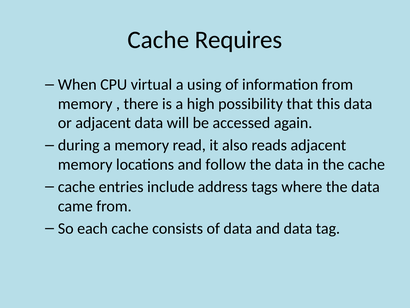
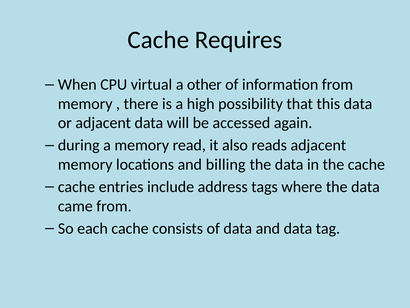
using: using -> other
follow: follow -> billing
